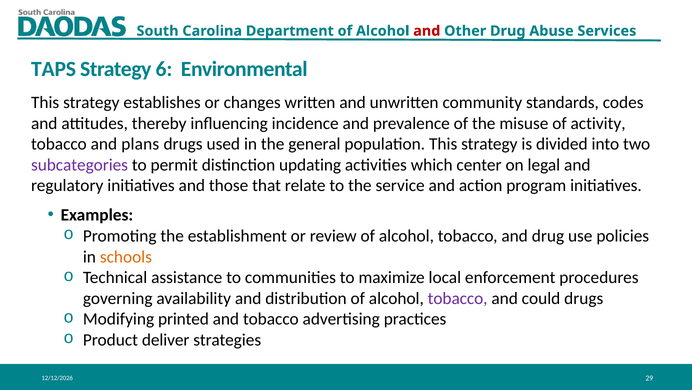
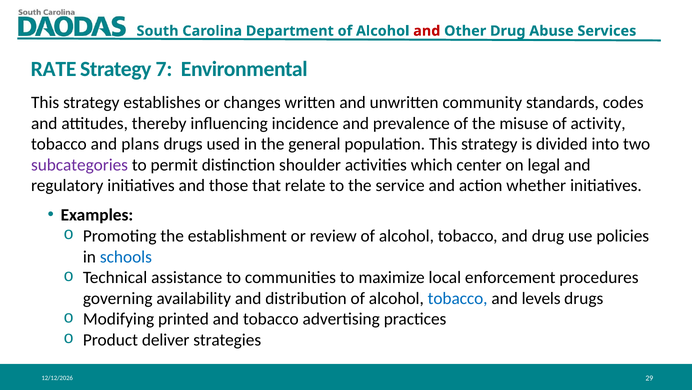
TAPS: TAPS -> RATE
6: 6 -> 7
updating: updating -> shoulder
program: program -> whether
schools colour: orange -> blue
tobacco at (458, 298) colour: purple -> blue
could: could -> levels
